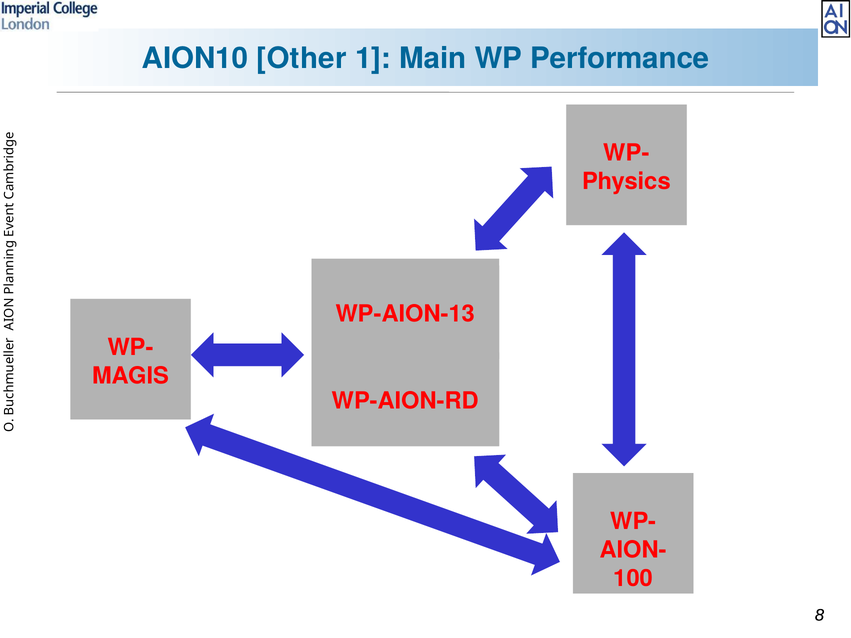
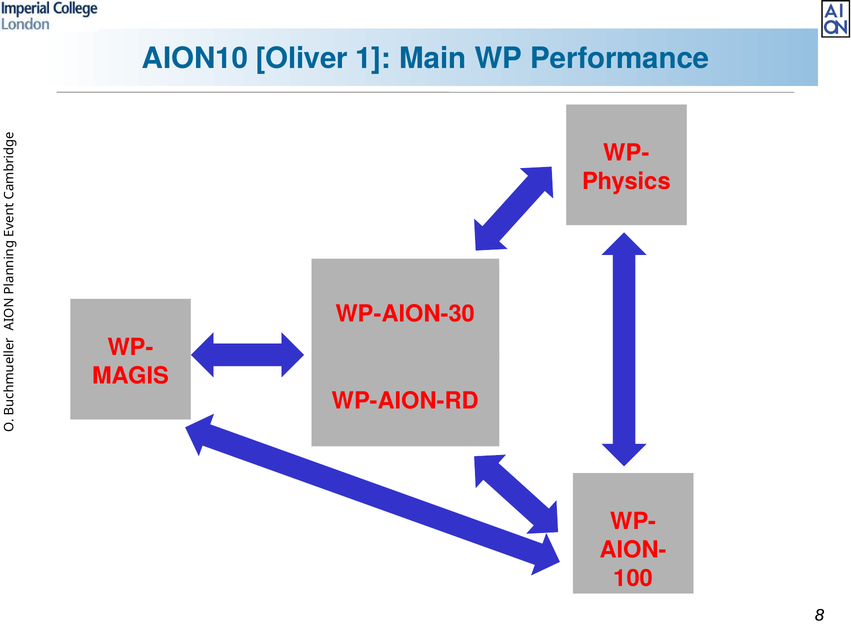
Other: Other -> Oliver
WP-AION-13: WP-AION-13 -> WP-AION-30
